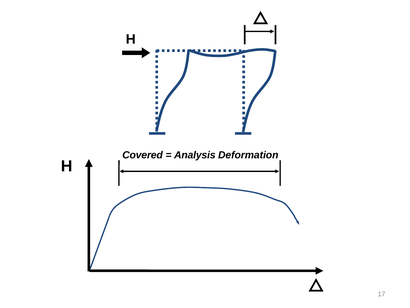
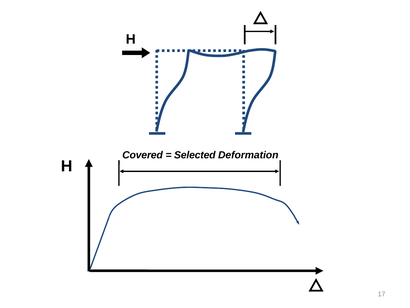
Analysis: Analysis -> Selected
